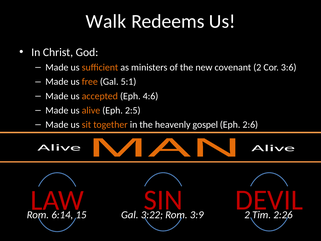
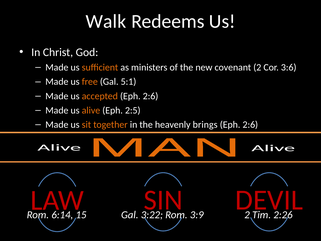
accepted Eph 4:6: 4:6 -> 2:6
gospel: gospel -> brings
